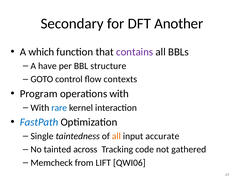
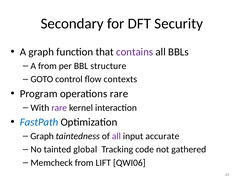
Another: Another -> Security
A which: which -> graph
A have: have -> from
operations with: with -> rare
rare at (59, 108) colour: blue -> purple
Single at (42, 136): Single -> Graph
all at (116, 136) colour: orange -> purple
across: across -> global
